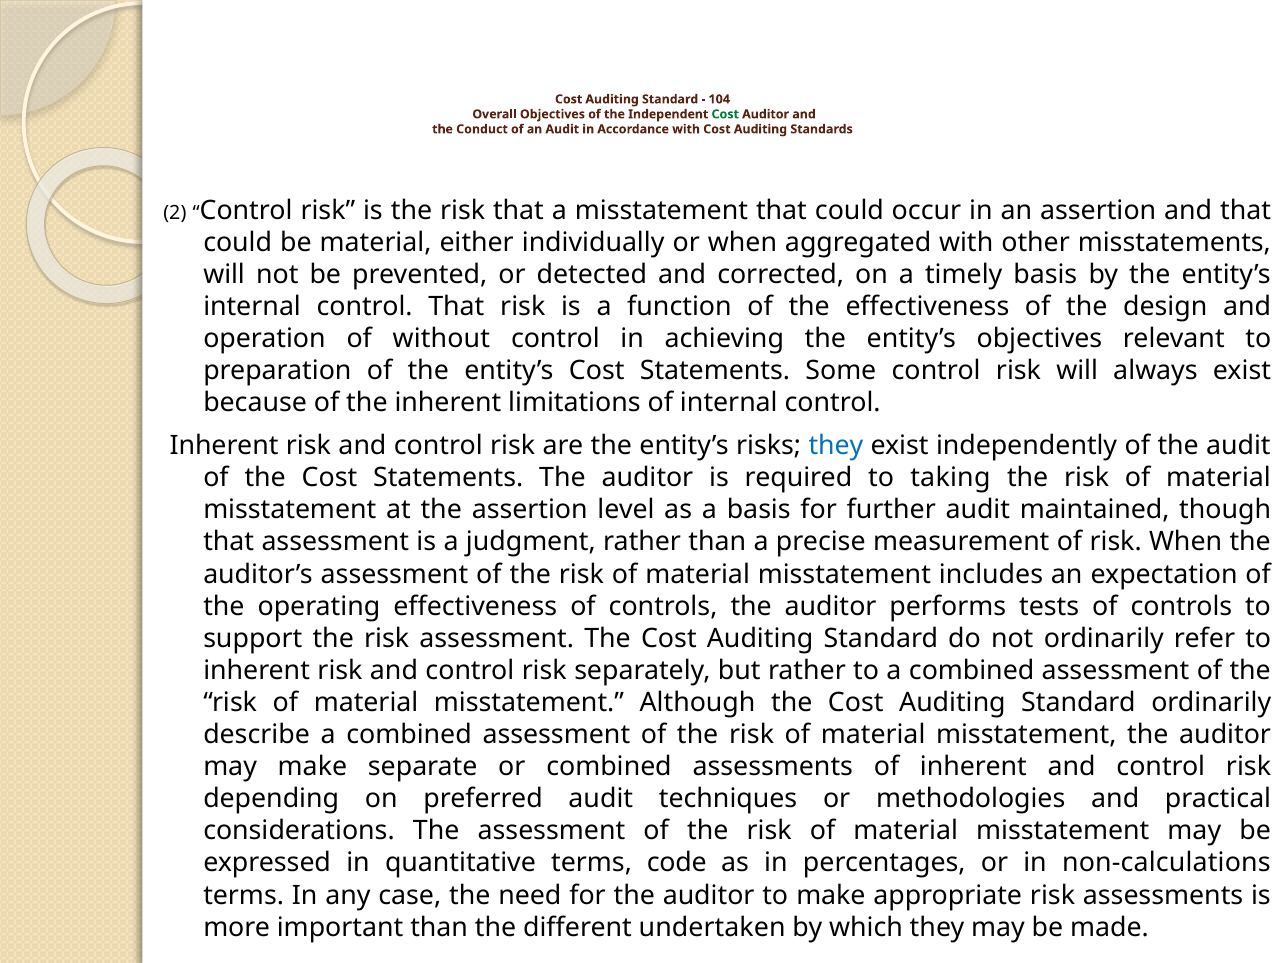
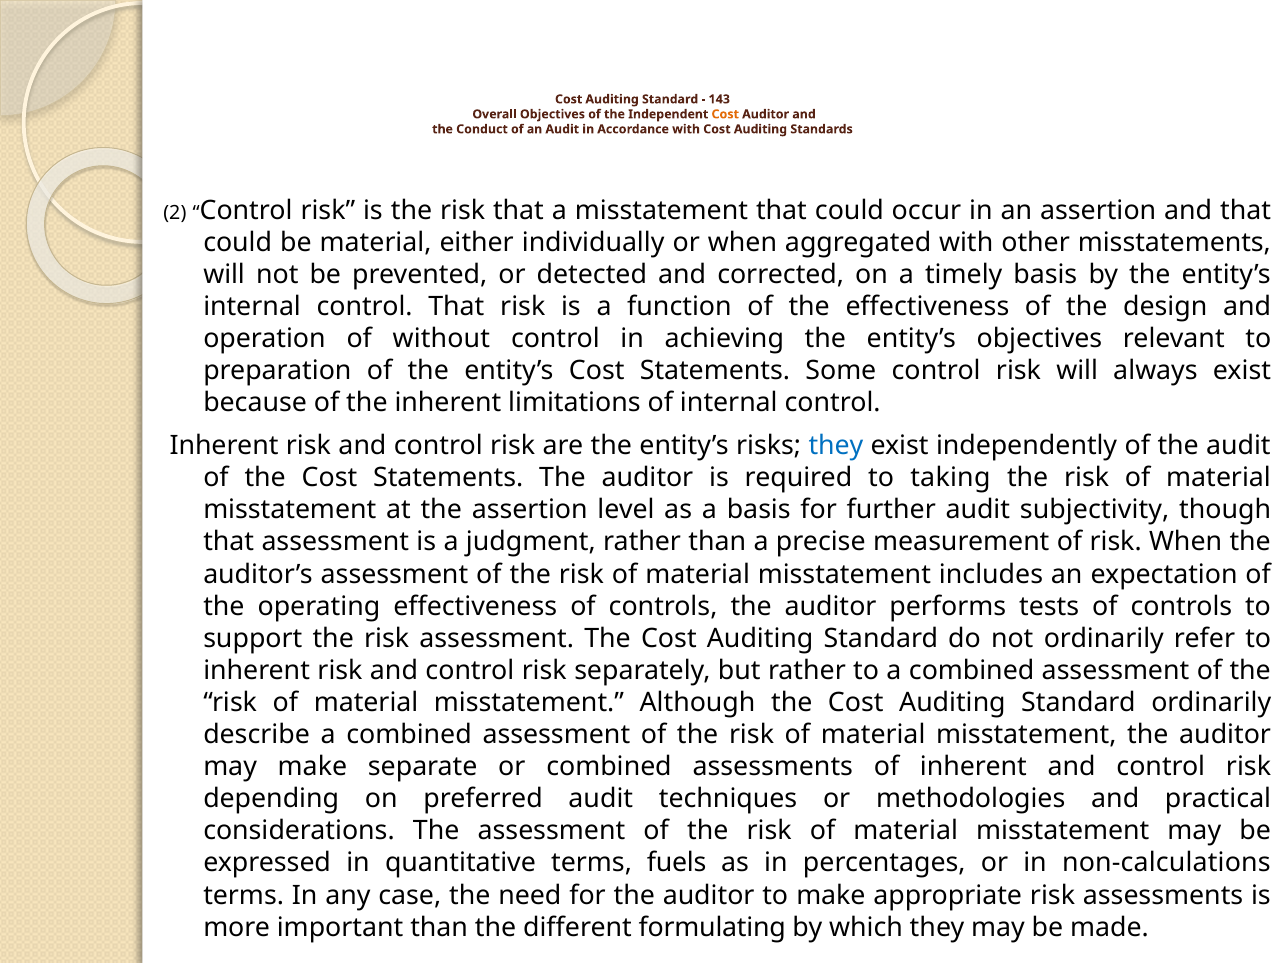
104: 104 -> 143
Cost at (725, 114) colour: green -> orange
maintained: maintained -> subjectivity
code: code -> fuels
undertaken: undertaken -> formulating
